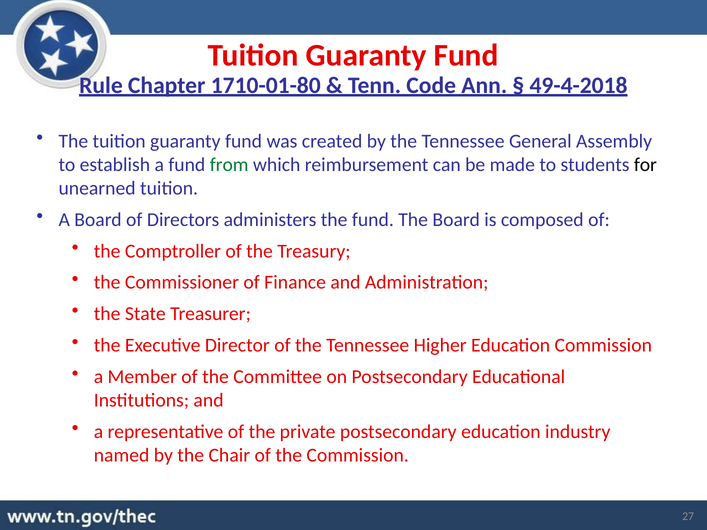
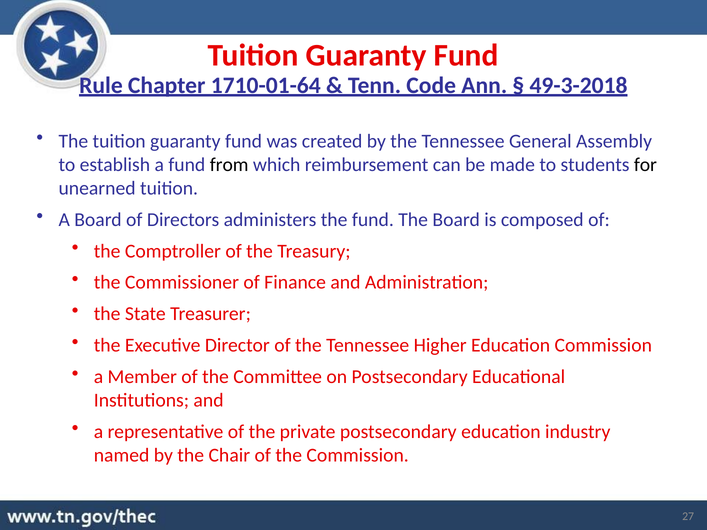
1710-01-80: 1710-01-80 -> 1710-01-64
49-4-2018: 49-4-2018 -> 49-3-2018
from colour: green -> black
